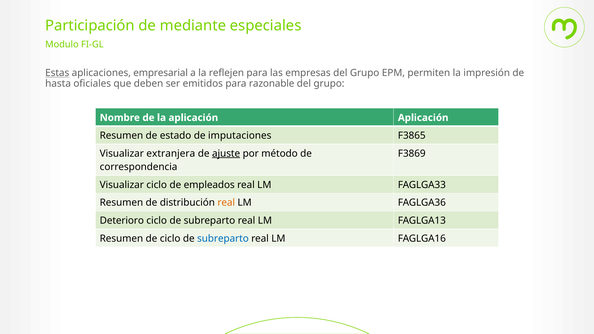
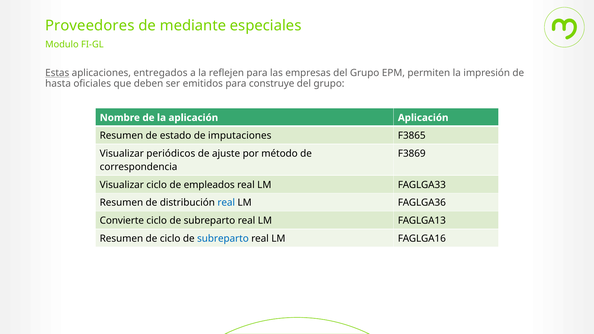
Participación: Participación -> Proveedores
empresarial: empresarial -> entregados
razonable: razonable -> construye
extranjera: extranjera -> periódicos
ajuste underline: present -> none
real at (226, 203) colour: orange -> blue
Deterioro: Deterioro -> Convierte
